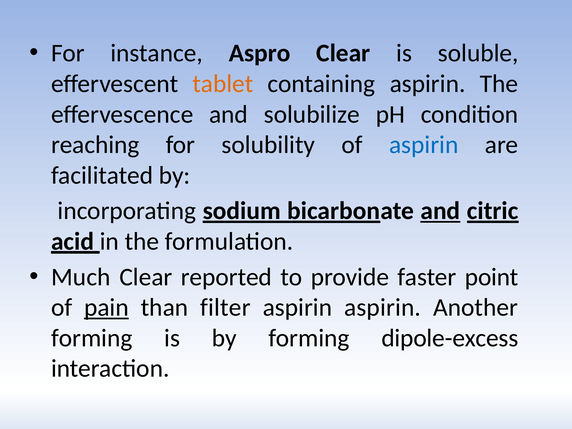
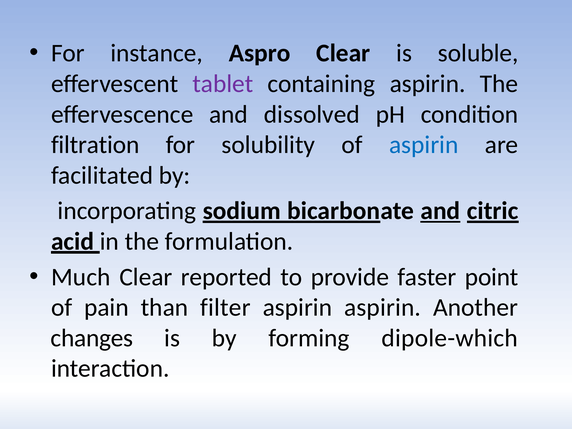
tablet colour: orange -> purple
solubilize: solubilize -> dissolved
reaching: reaching -> filtration
pain underline: present -> none
forming at (92, 338): forming -> changes
dipole-excess: dipole-excess -> dipole-which
